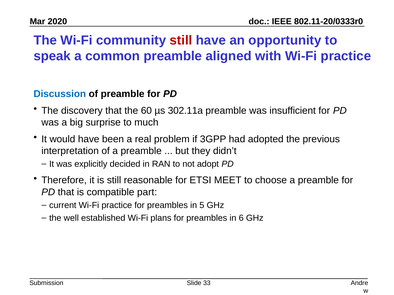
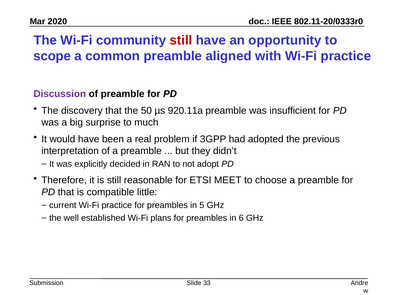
speak: speak -> scope
Discussion colour: blue -> purple
60: 60 -> 50
302.11a: 302.11a -> 920.11a
part: part -> little
